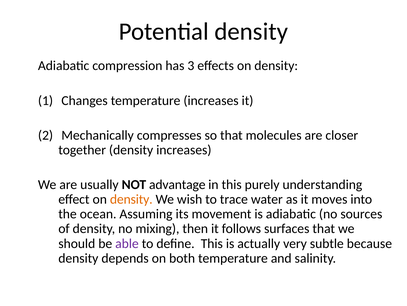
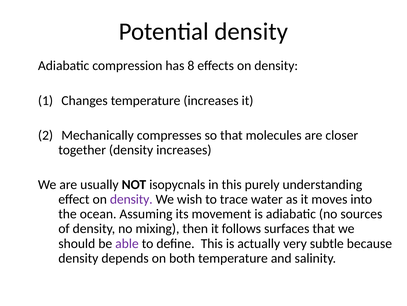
3: 3 -> 8
advantage: advantage -> isopycnals
density at (131, 199) colour: orange -> purple
